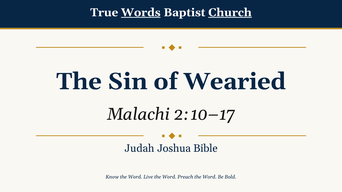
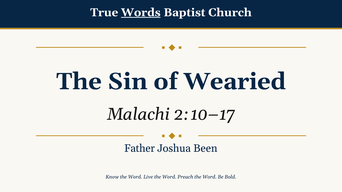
Church underline: present -> none
Judah: Judah -> Father
Bible: Bible -> Been
